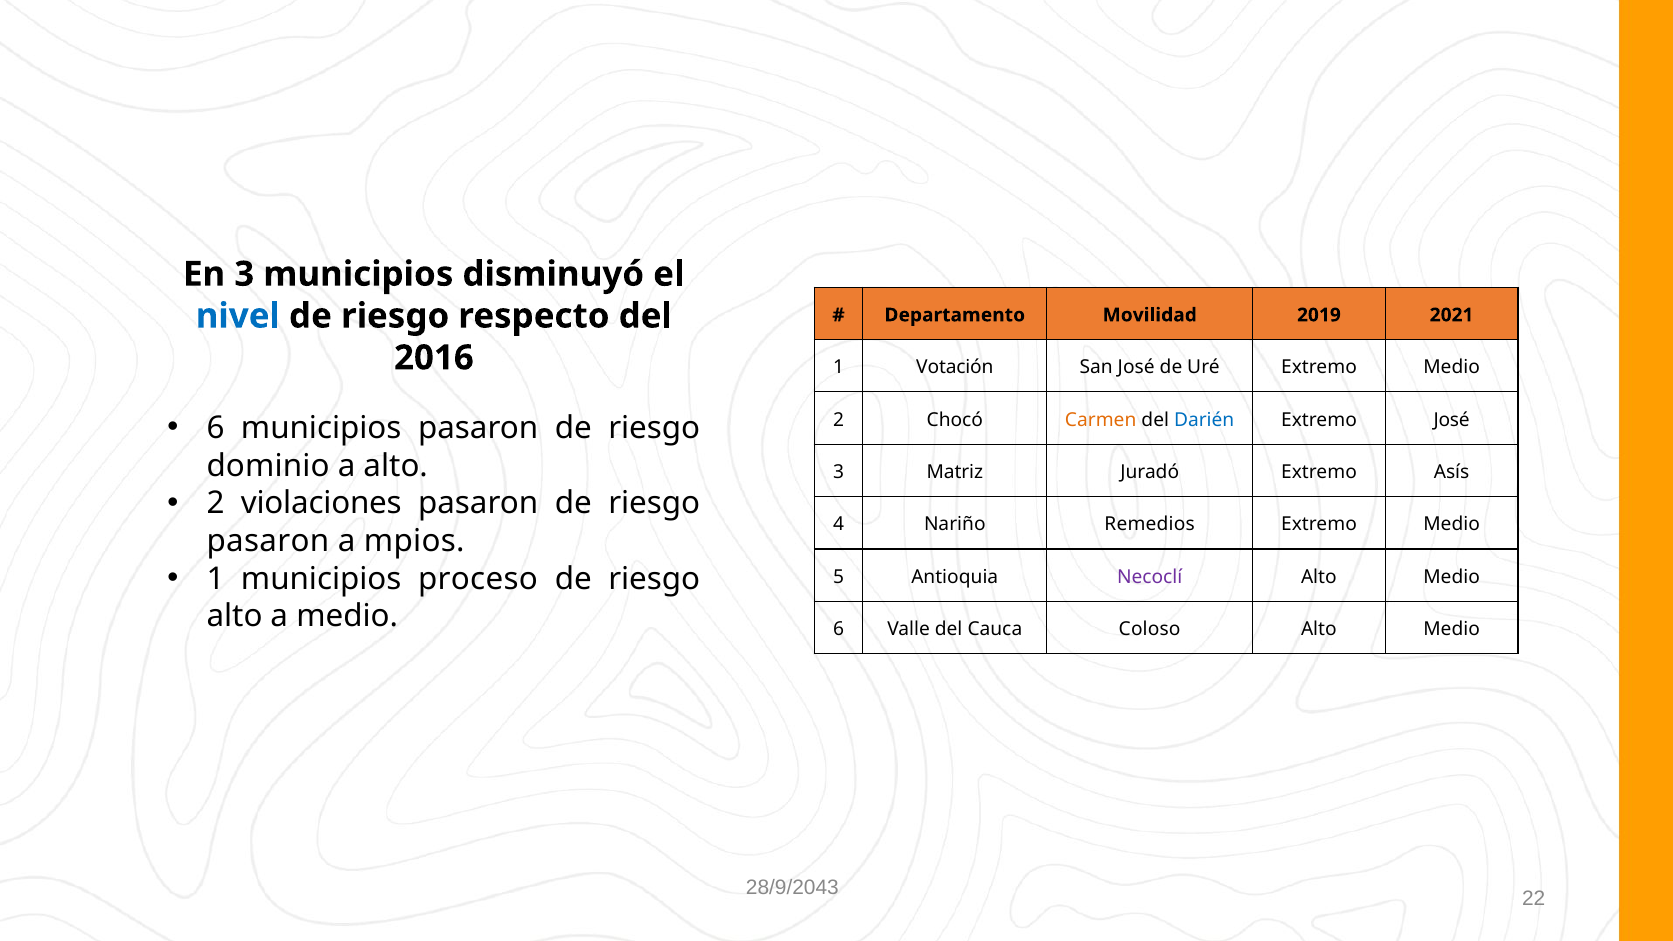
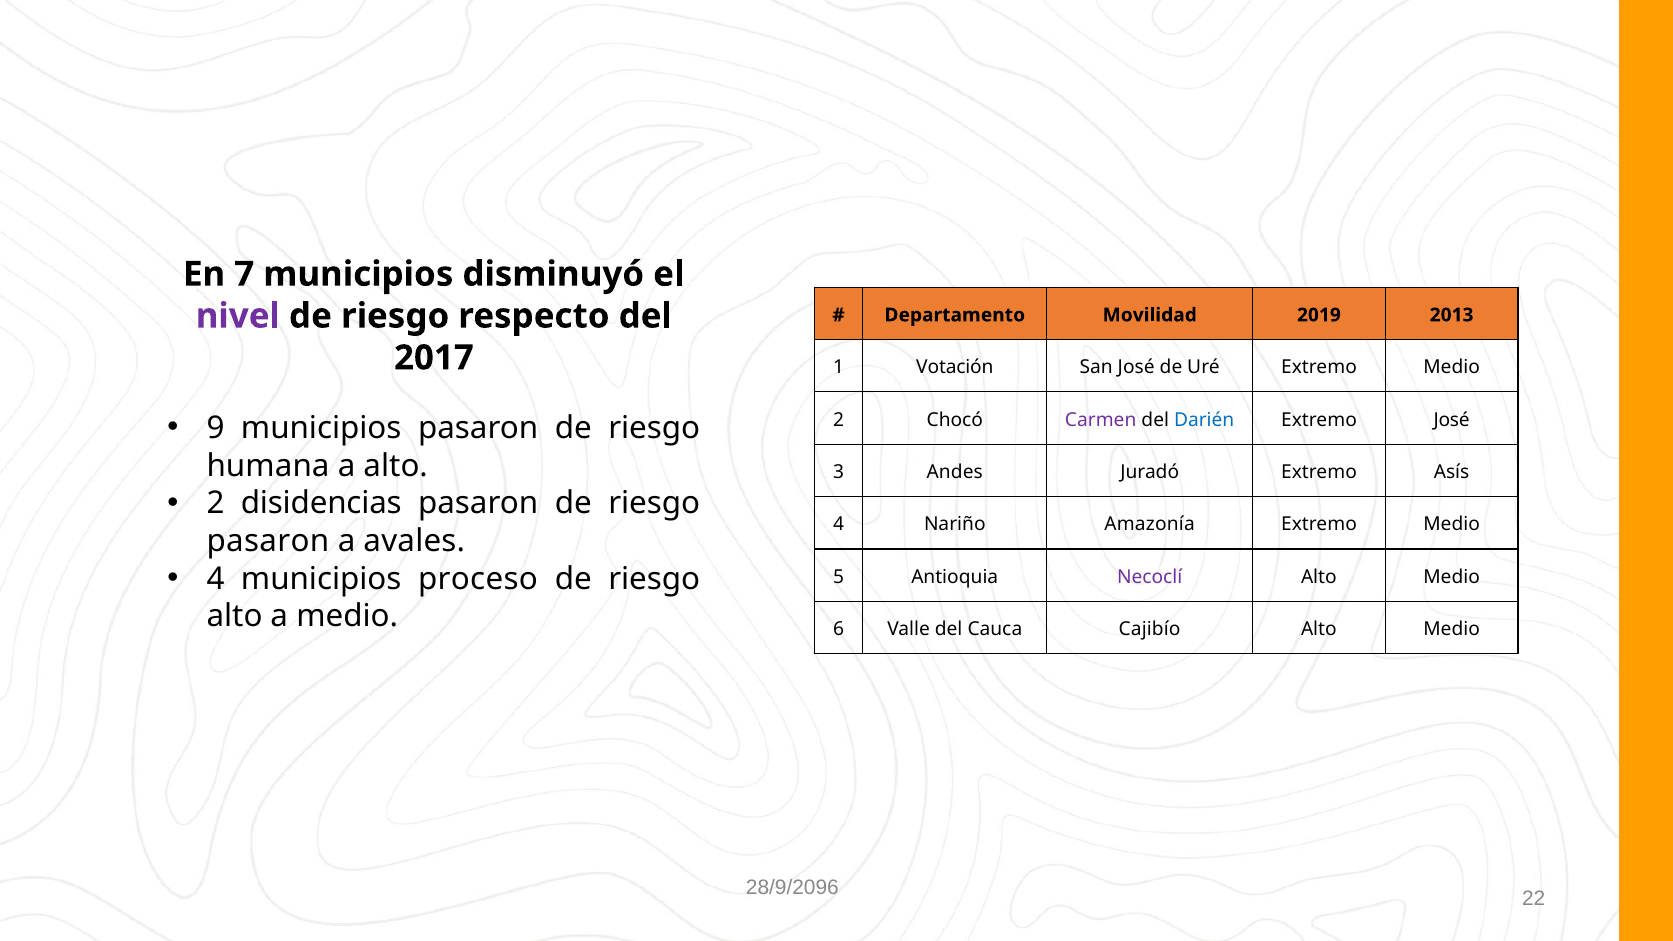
En 3: 3 -> 7
nivel colour: blue -> purple
2021: 2021 -> 2013
2016: 2016 -> 2017
6 at (216, 428): 6 -> 9
Carmen colour: orange -> purple
dominio: dominio -> humana
Matriz: Matriz -> Andes
violaciones: violaciones -> disidencias
Remedios: Remedios -> Amazonía
mpios: mpios -> avales
1 at (216, 579): 1 -> 4
Coloso: Coloso -> Cajibío
28/9/2043: 28/9/2043 -> 28/9/2096
